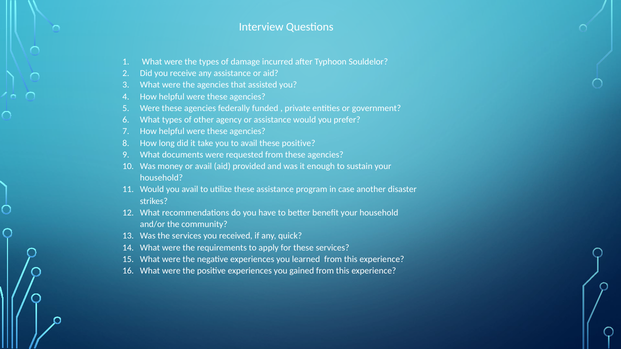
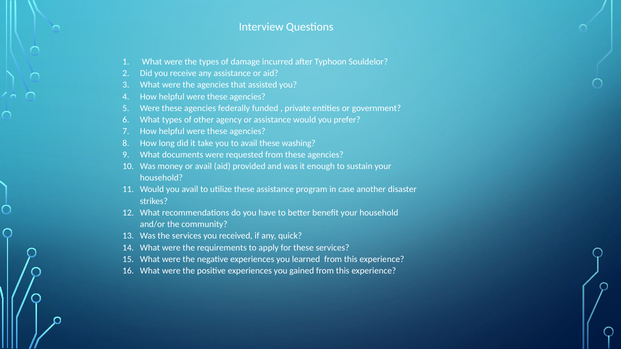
these positive: positive -> washing
